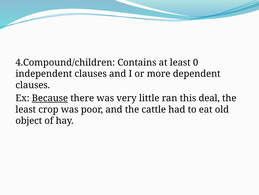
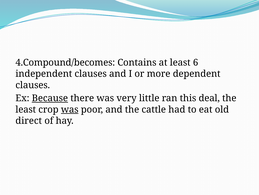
4.Compound/children: 4.Compound/children -> 4.Compound/becomes
0: 0 -> 6
was at (70, 109) underline: none -> present
object: object -> direct
